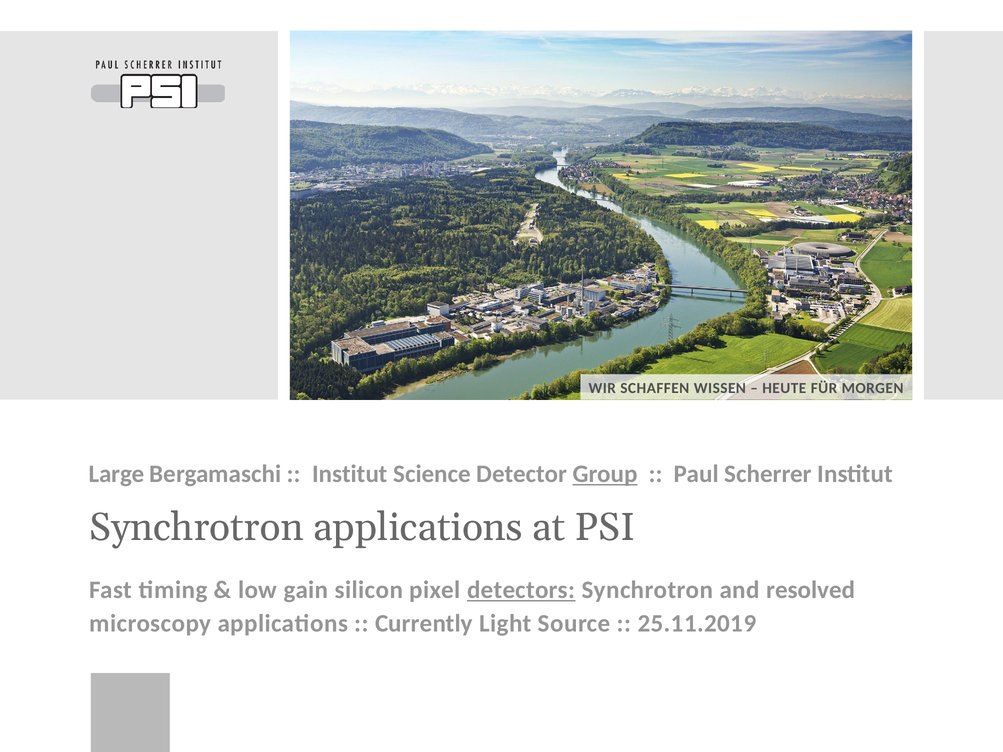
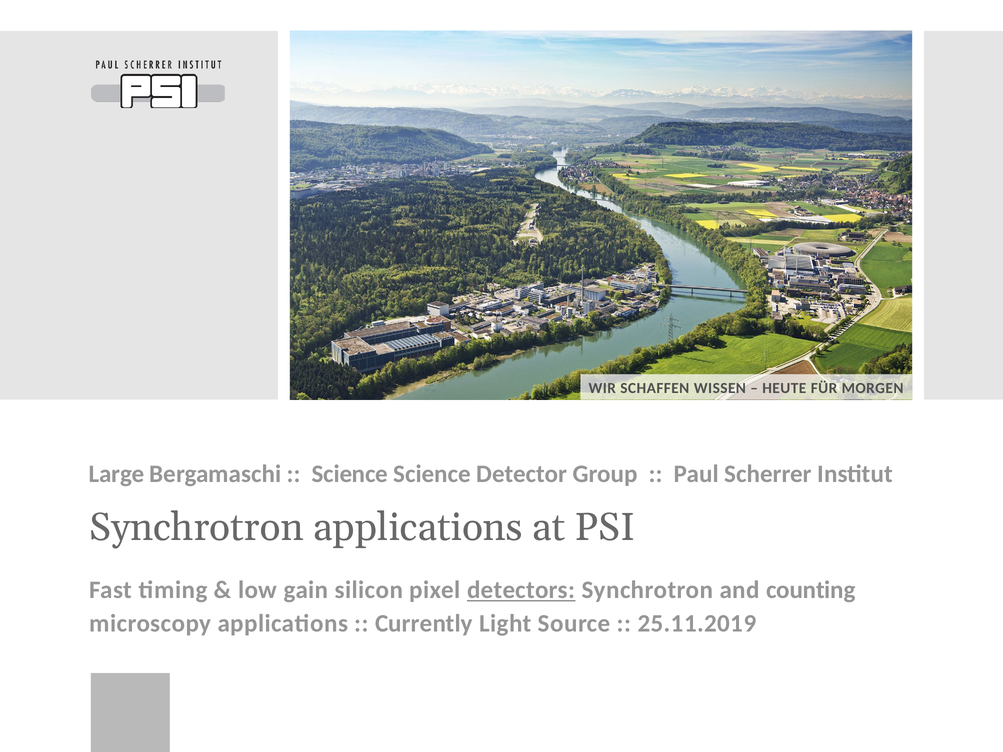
Institut at (350, 474): Institut -> Science
Group underline: present -> none
resolved: resolved -> counting
